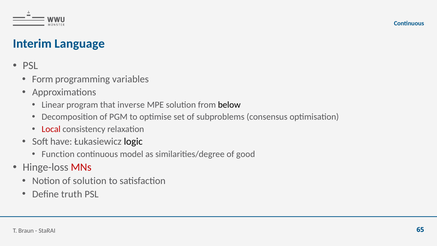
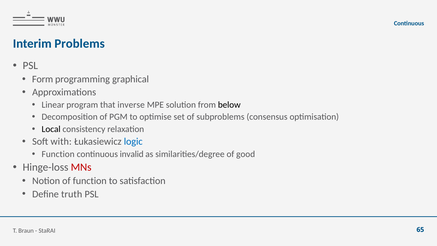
Language: Language -> Problems
variables: variables -> graphical
Local colour: red -> black
have: have -> with
logic colour: black -> blue
model: model -> invalid
of solution: solution -> function
